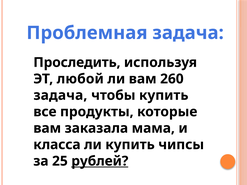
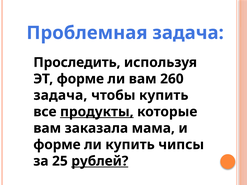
ЭТ любой: любой -> форме
продукты underline: none -> present
класса at (57, 145): класса -> форме
